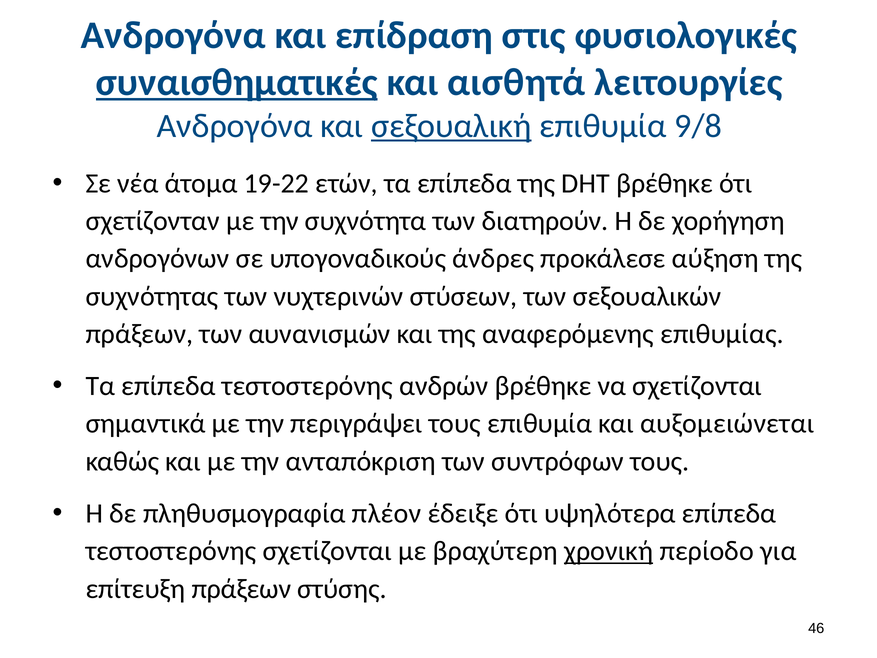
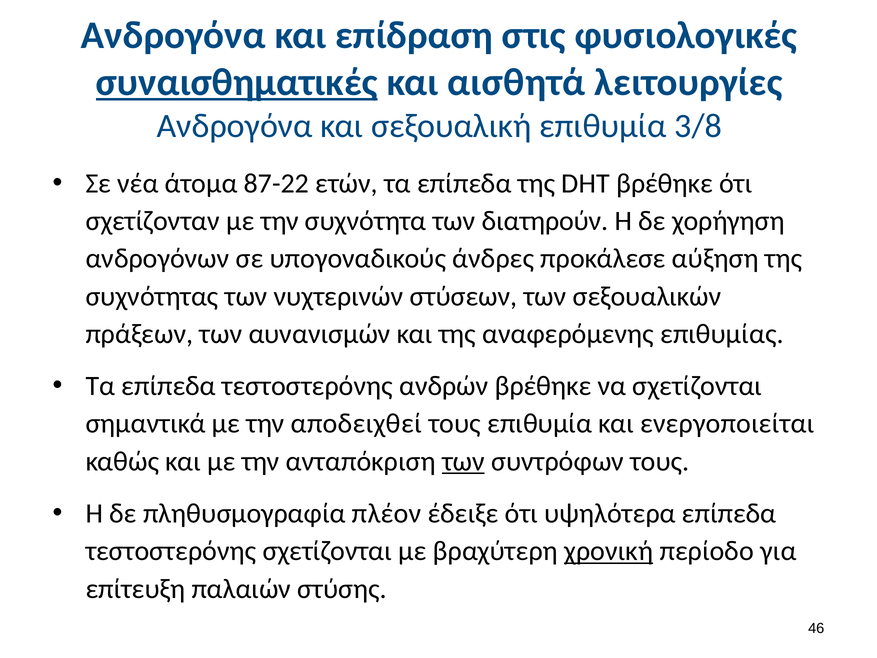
σεξουαλική underline: present -> none
9/8: 9/8 -> 3/8
19-22: 19-22 -> 87-22
περιγράψει: περιγράψει -> αποδειχθεί
αυξομειώνεται: αυξομειώνεται -> ενεργοποιείται
των at (463, 461) underline: none -> present
επίτευξη πράξεων: πράξεων -> παλαιών
